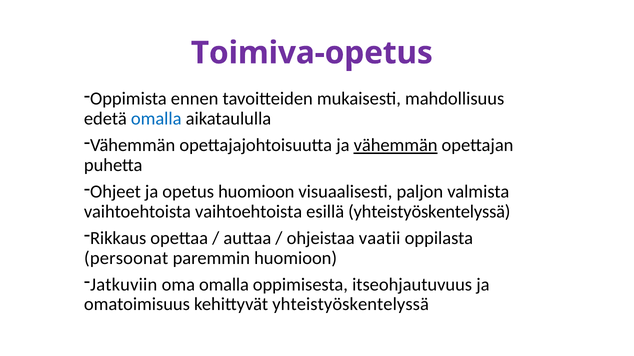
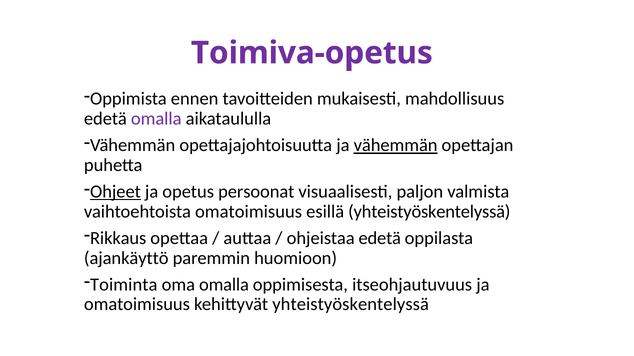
omalla at (156, 119) colour: blue -> purple
Ohjeet underline: none -> present
opetus huomioon: huomioon -> persoonat
vaihtoehtoista vaihtoehtoista: vaihtoehtoista -> omatoimisuus
ohjeistaa vaatii: vaatii -> edetä
persoonat: persoonat -> ajankäyttö
Jatkuviin: Jatkuviin -> Toiminta
